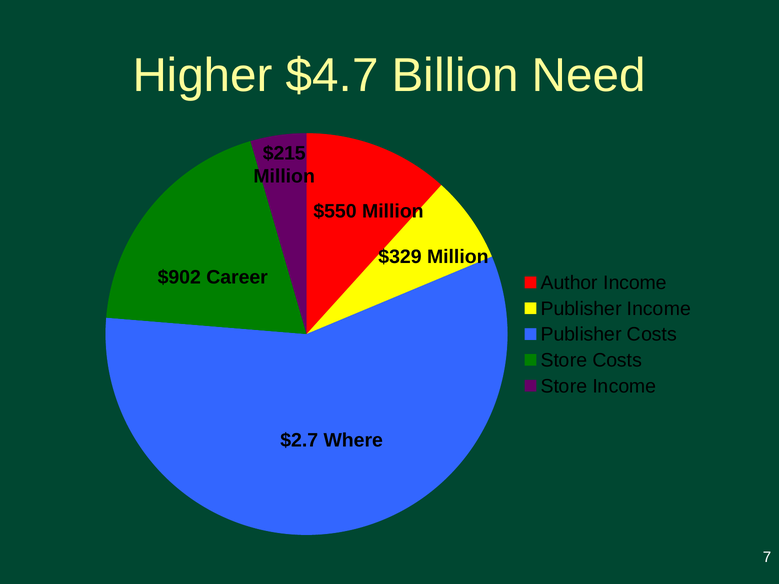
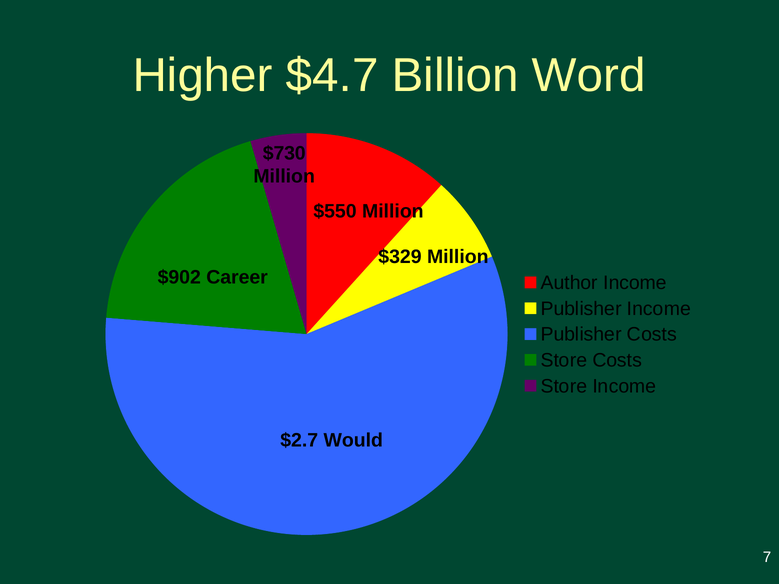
Need: Need -> Word
$215: $215 -> $730
Where: Where -> Would
